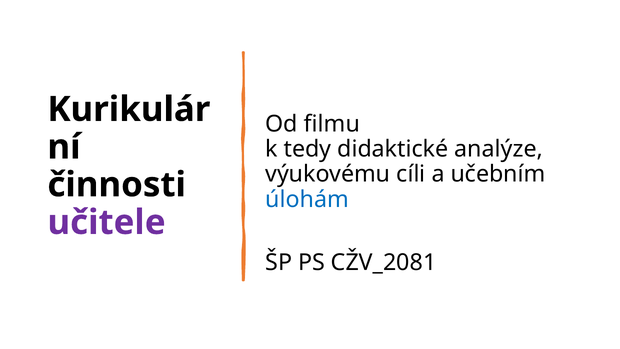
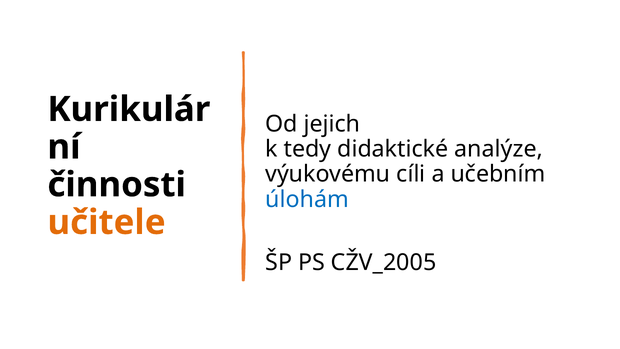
filmu: filmu -> jejich
učitele colour: purple -> orange
CŽV_2081: CŽV_2081 -> CŽV_2005
